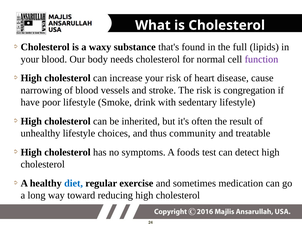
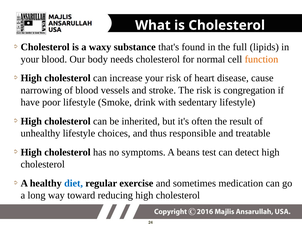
function colour: purple -> orange
community: community -> responsible
foods: foods -> beans
